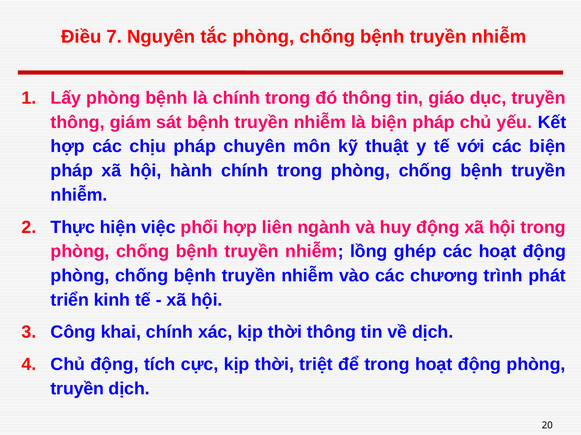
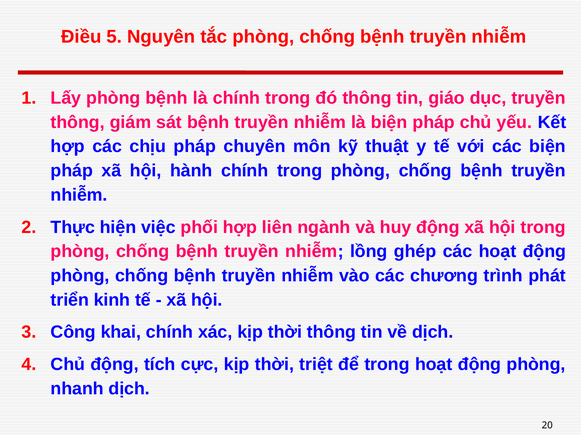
7: 7 -> 5
truyền at (77, 389): truyền -> nhanh
